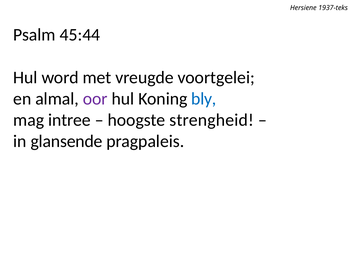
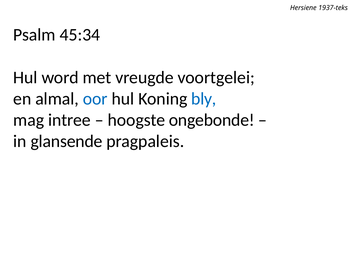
45:44: 45:44 -> 45:34
oor colour: purple -> blue
strengheid: strengheid -> ongebonde
